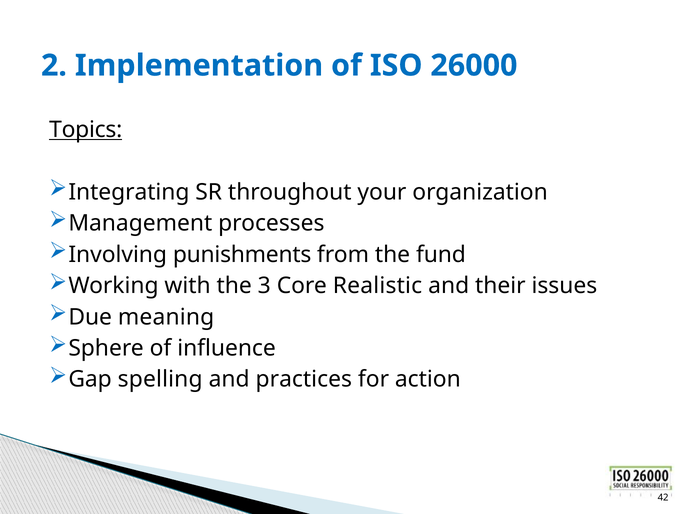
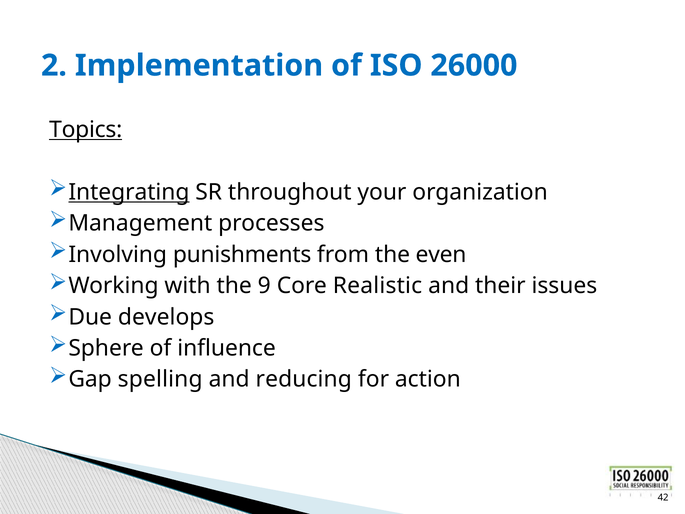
Integrating underline: none -> present
fund: fund -> even
3: 3 -> 9
meaning: meaning -> develops
practices: practices -> reducing
